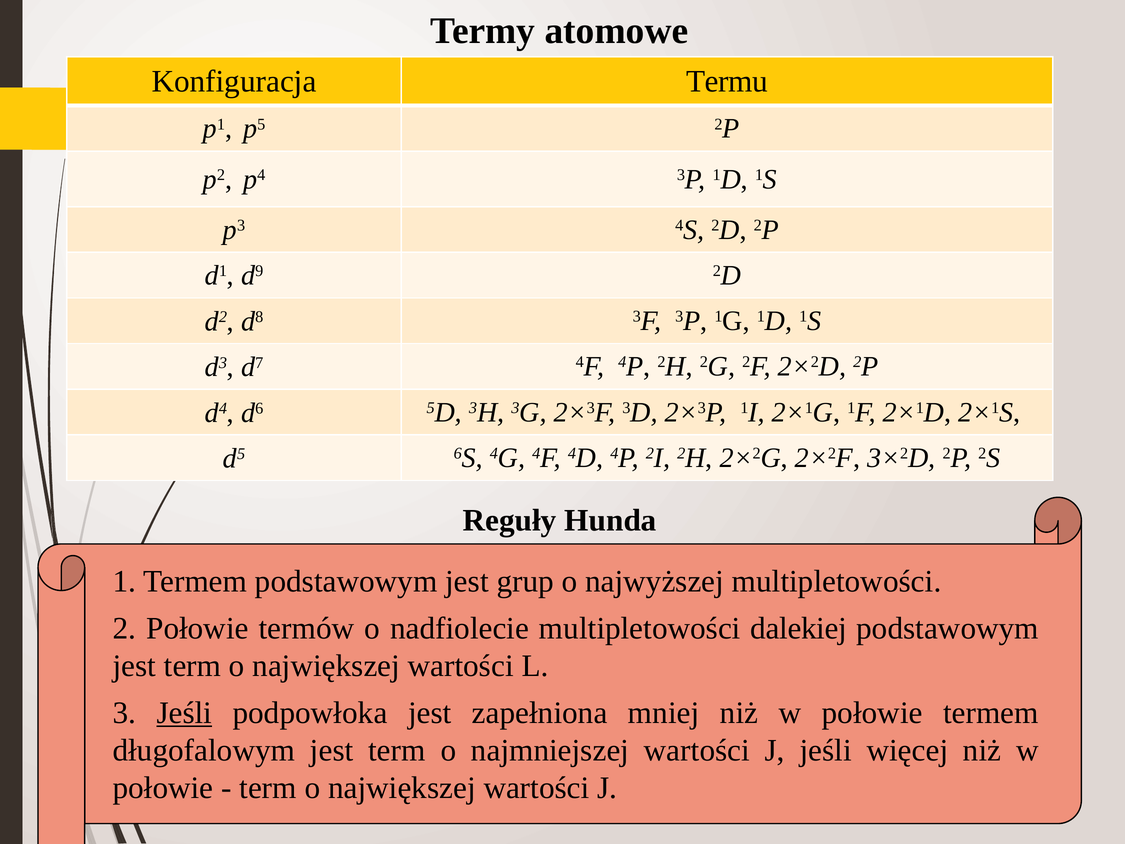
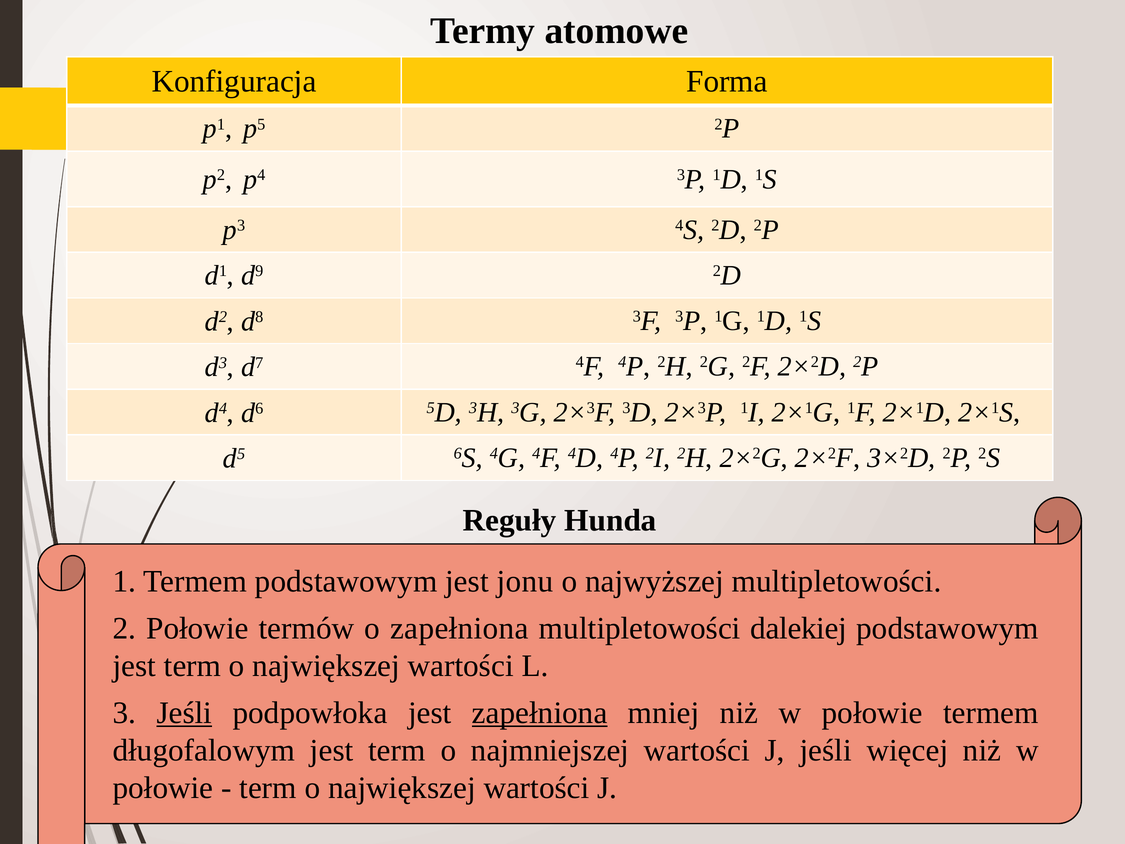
Termu: Termu -> Forma
grup: grup -> jonu
o nadfiolecie: nadfiolecie -> zapełniona
zapełniona at (540, 713) underline: none -> present
